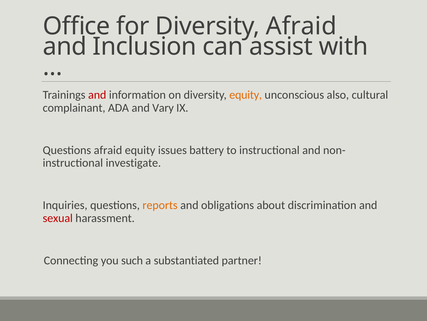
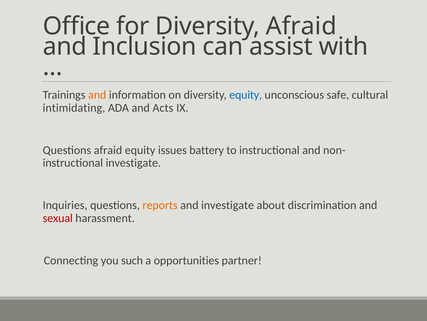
and at (97, 95) colour: red -> orange
equity at (246, 95) colour: orange -> blue
also: also -> safe
complainant: complainant -> intimidating
Vary: Vary -> Acts
and obligations: obligations -> investigate
substantiated: substantiated -> opportunities
